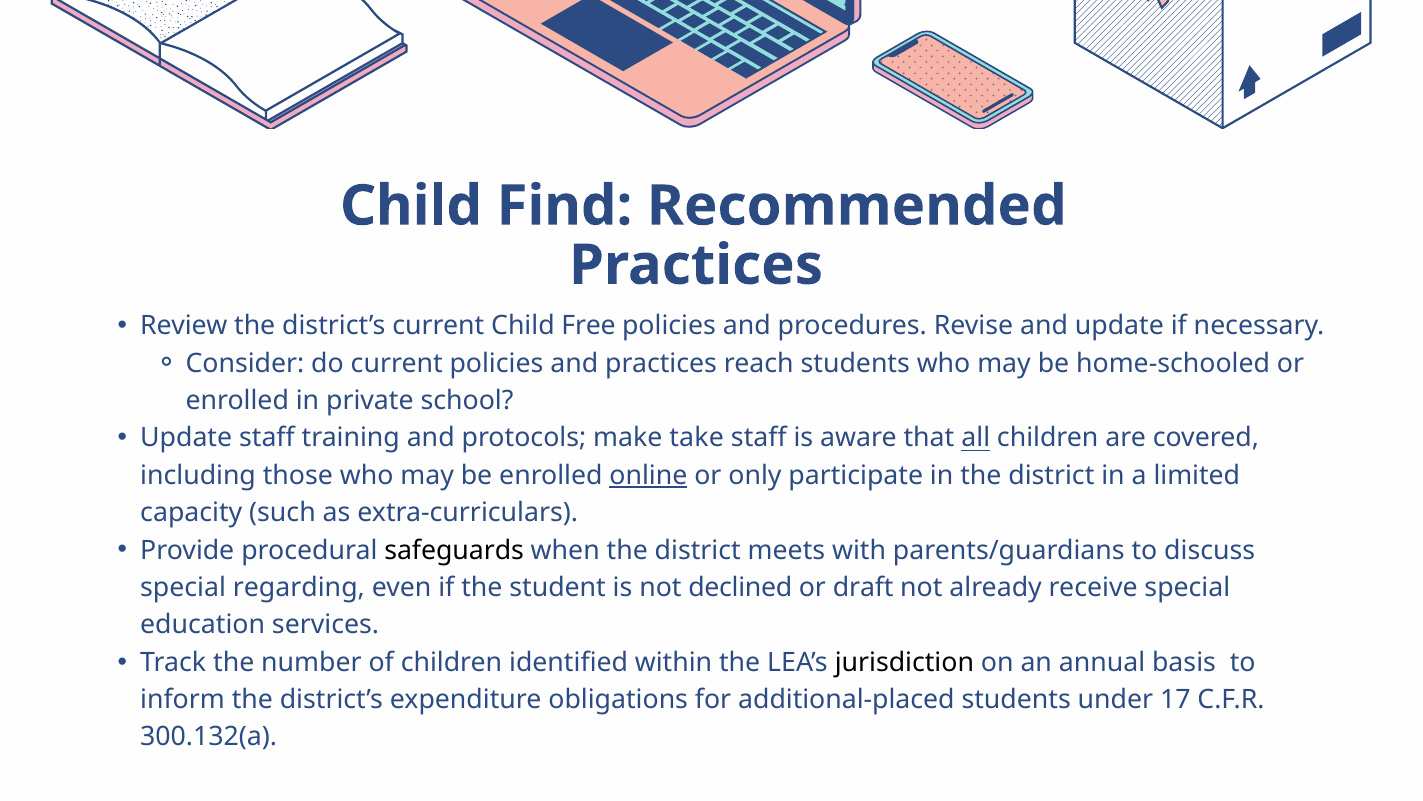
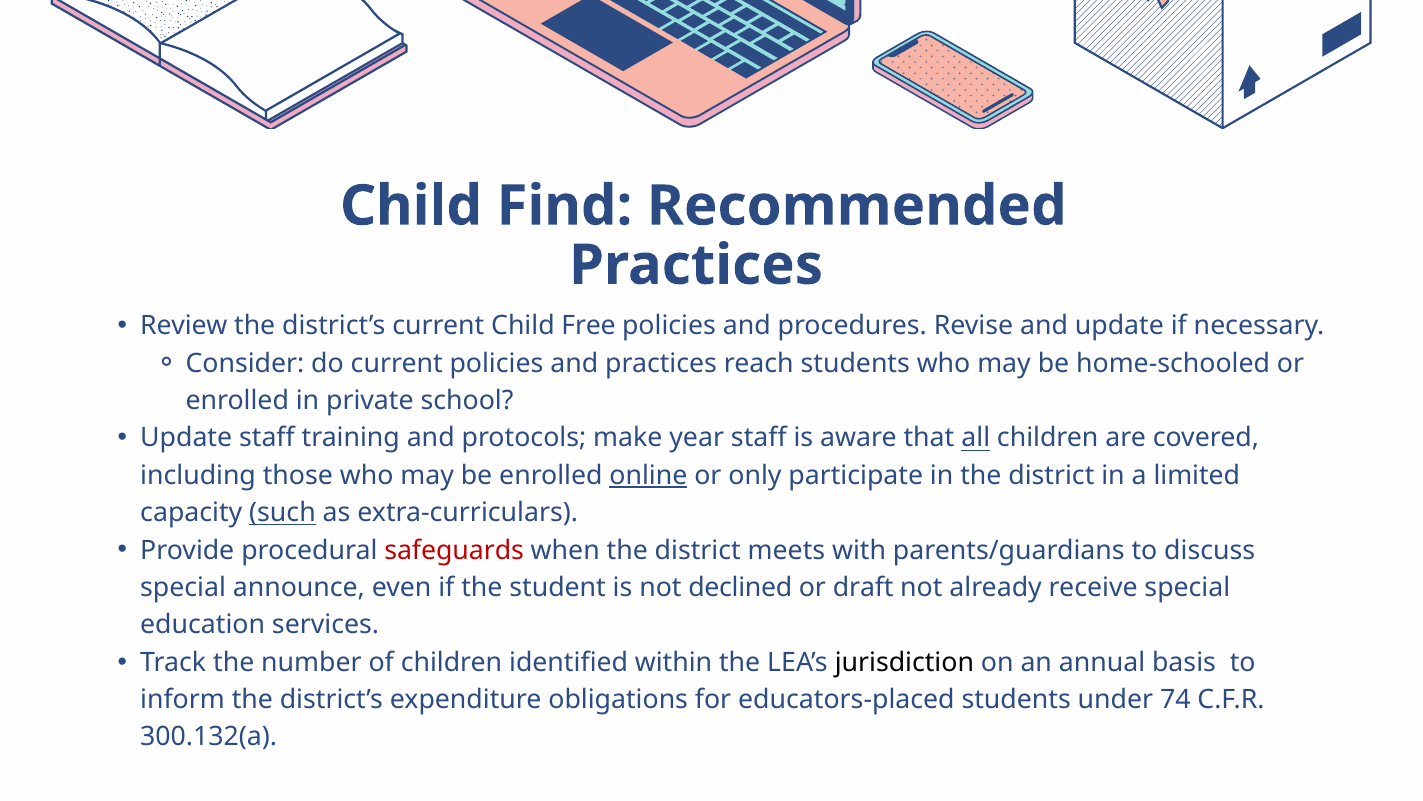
take: take -> year
such underline: none -> present
safeguards colour: black -> red
regarding: regarding -> announce
additional-placed: additional-placed -> educators-placed
17: 17 -> 74
